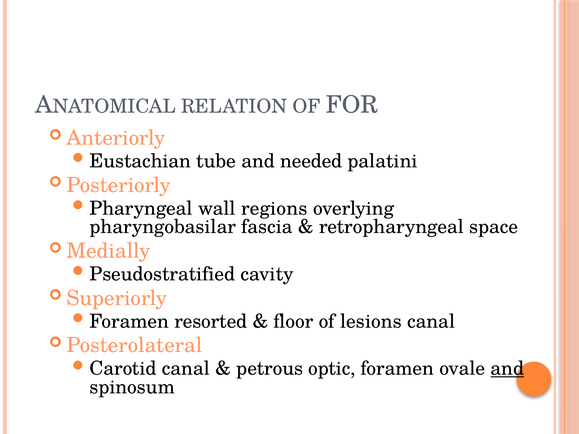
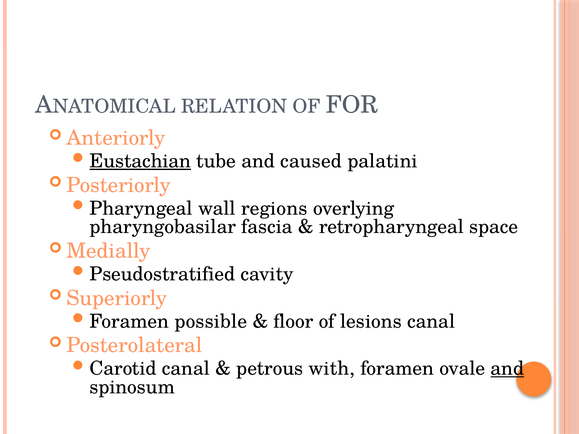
Eustachian underline: none -> present
needed: needed -> caused
resorted: resorted -> possible
optic: optic -> with
